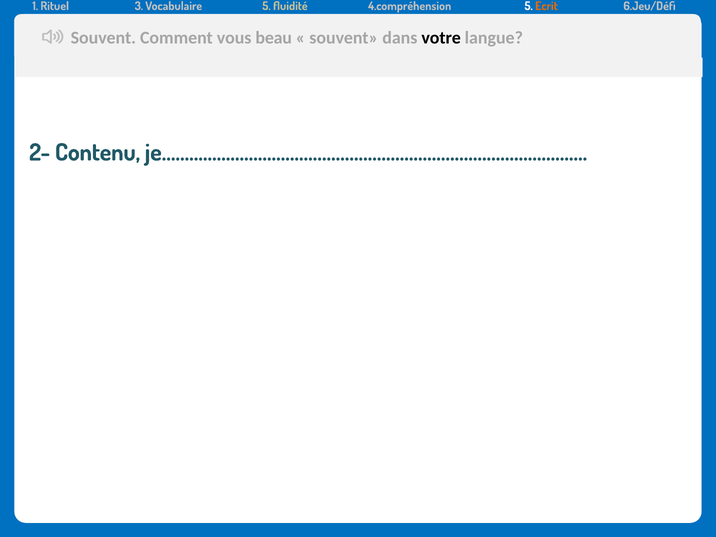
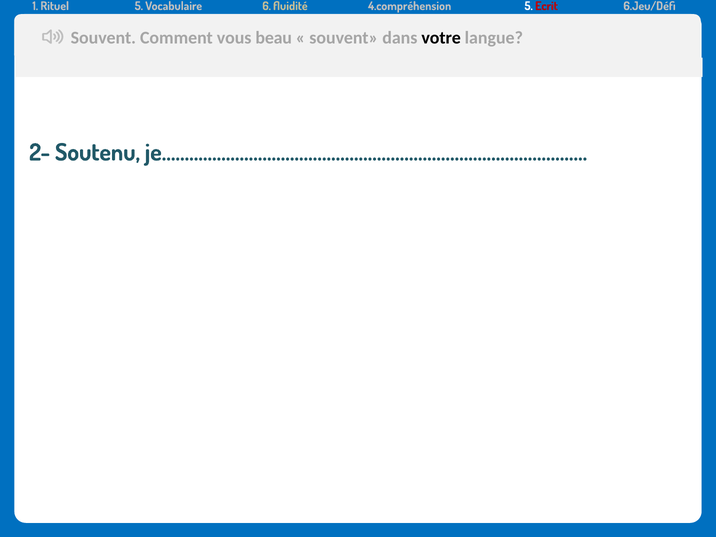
Rituel 3: 3 -> 5
Vocabulaire 5: 5 -> 6
Ecrit colour: orange -> red
Contenu: Contenu -> Soutenu
